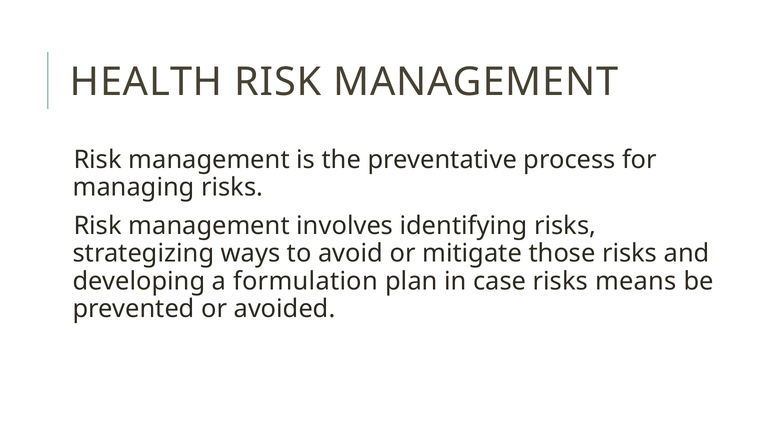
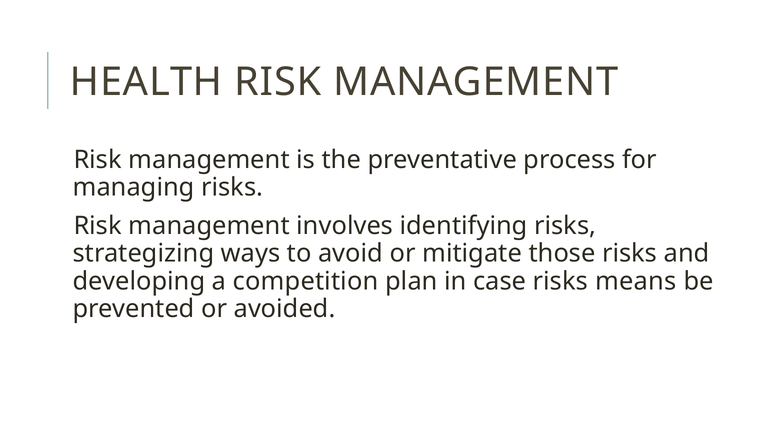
formulation: formulation -> competition
